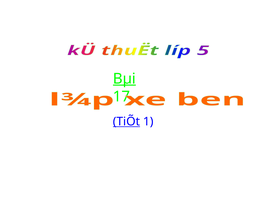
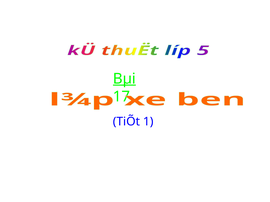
TiÕt underline: present -> none
